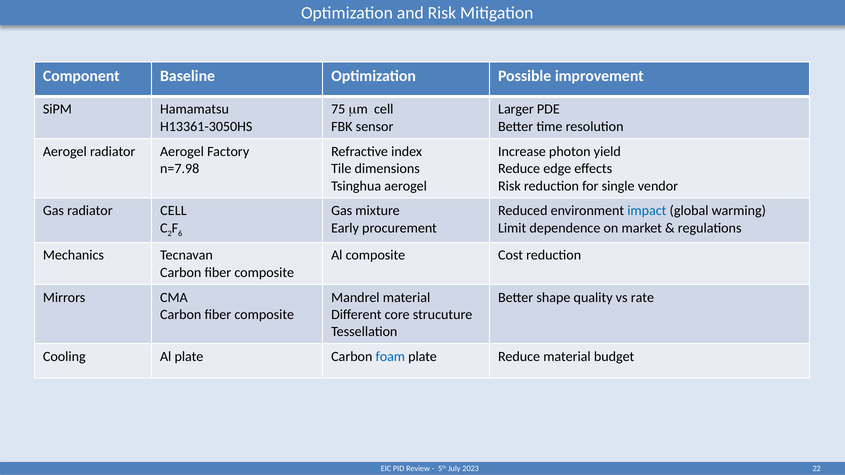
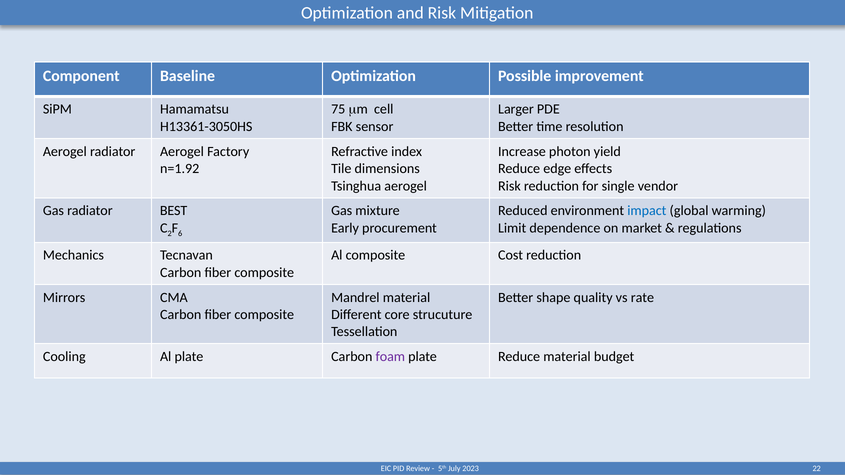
n=7.98: n=7.98 -> n=1.92
radiator CELL: CELL -> BEST
foam colour: blue -> purple
